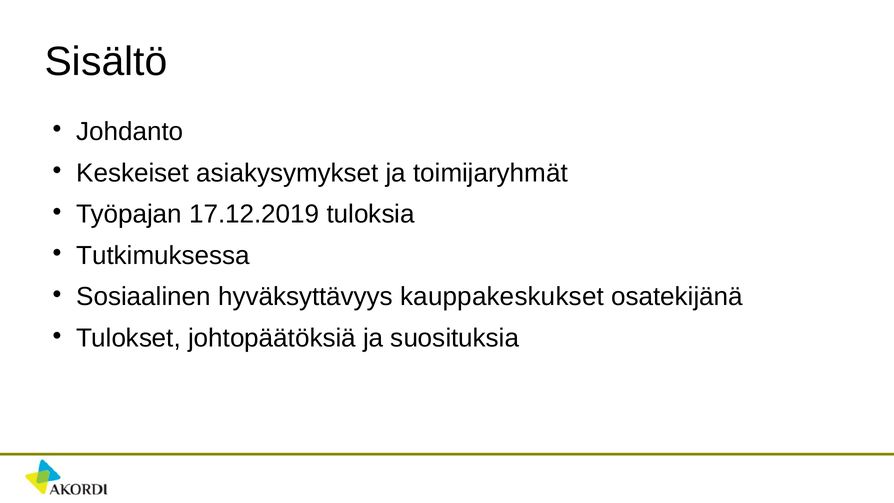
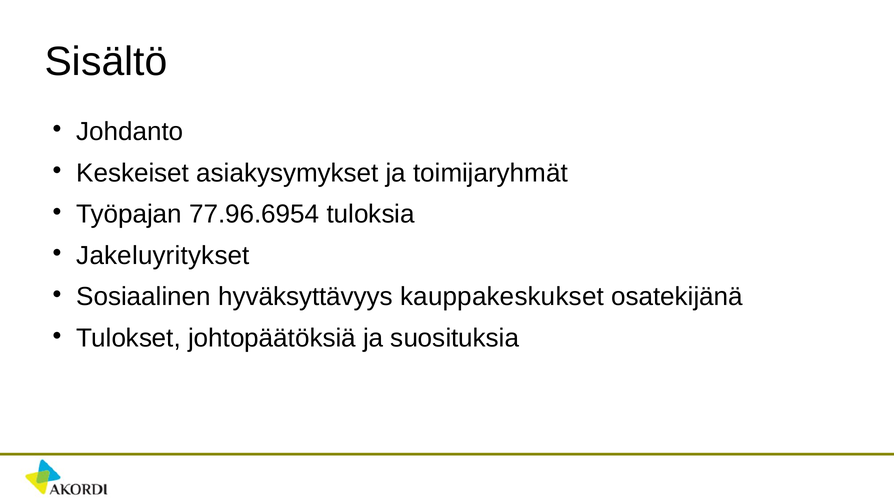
17.12.2019: 17.12.2019 -> 77.96.6954
Tutkimuksessa: Tutkimuksessa -> Jakeluyritykset
